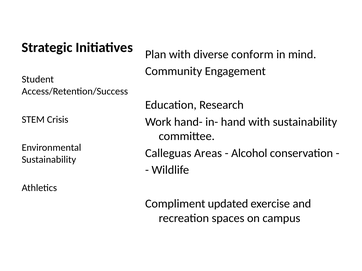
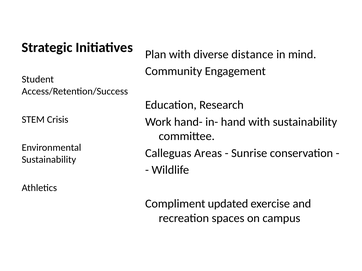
conform: conform -> distance
Alcohol: Alcohol -> Sunrise
